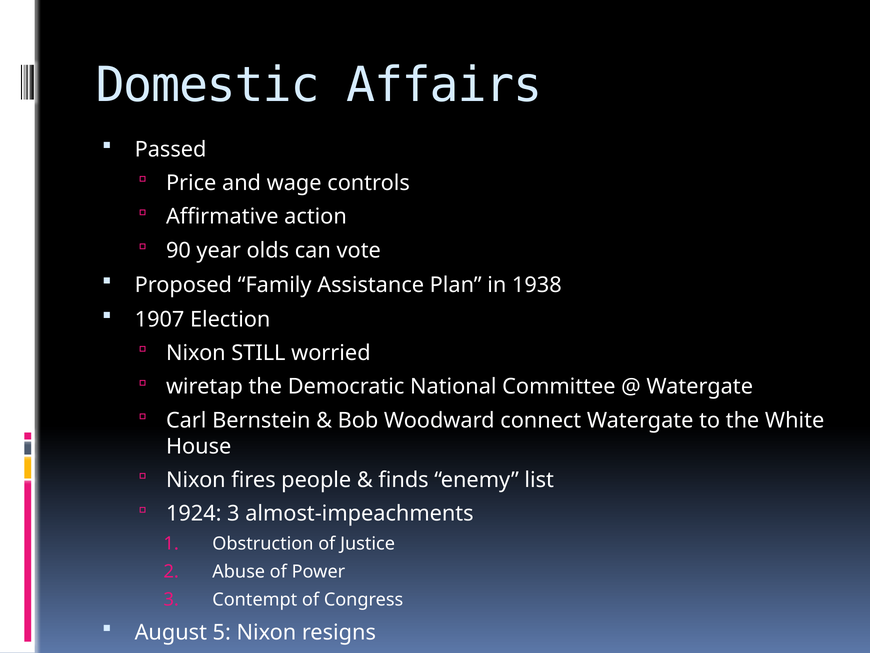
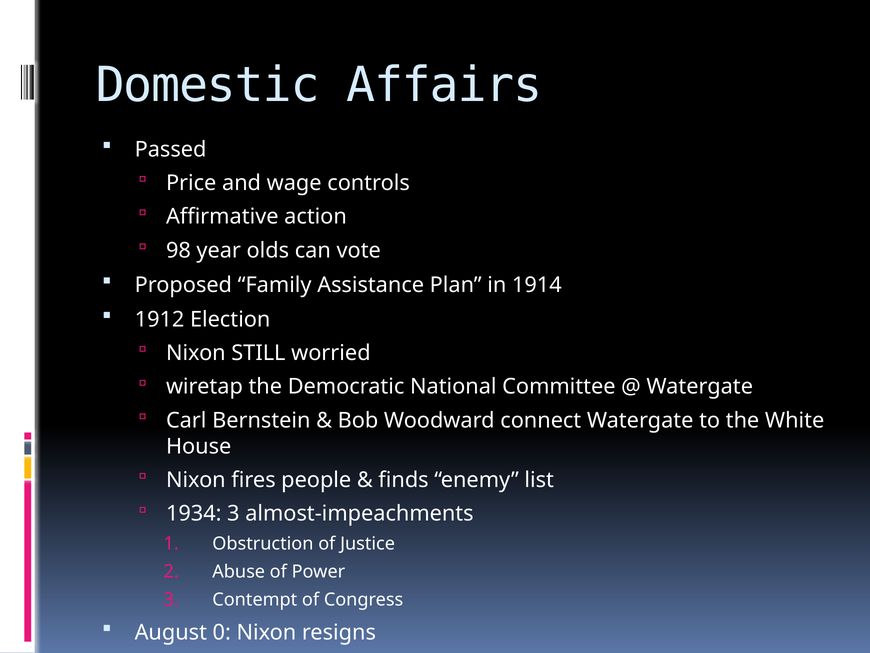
90: 90 -> 98
1938: 1938 -> 1914
1907: 1907 -> 1912
1924: 1924 -> 1934
5: 5 -> 0
